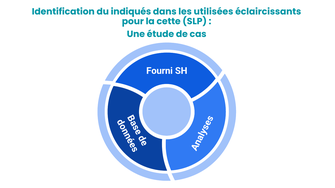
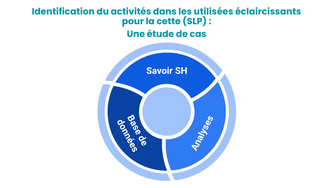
indiqués: indiqués -> activités
Fourni: Fourni -> Savoir
